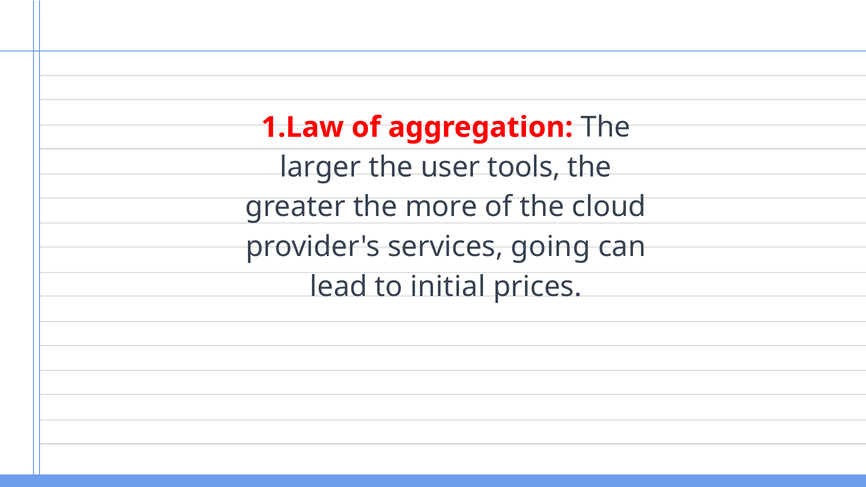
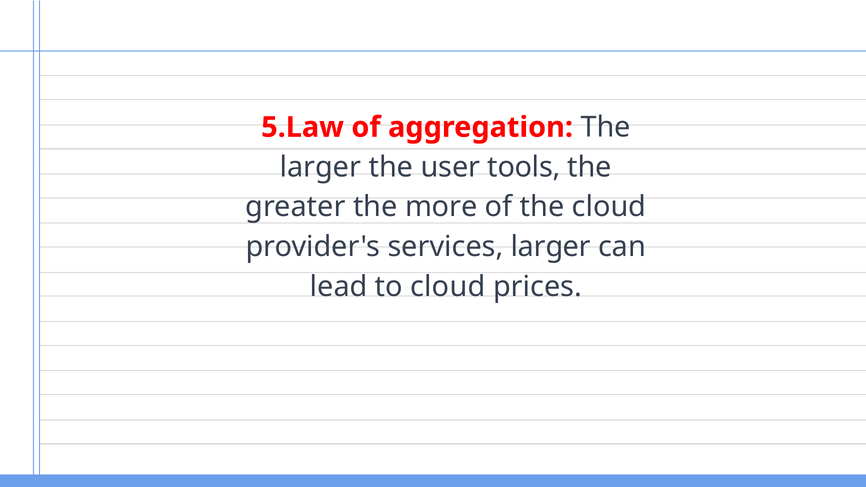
1.Law: 1.Law -> 5.Law
services going: going -> larger
to initial: initial -> cloud
